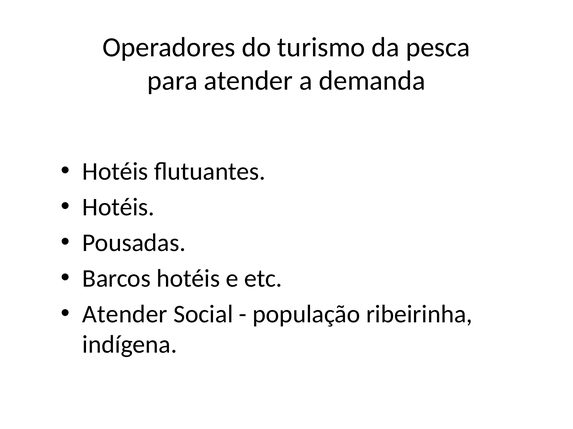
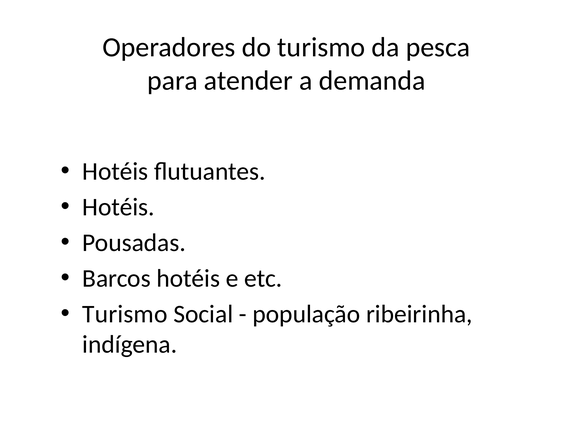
Atender at (125, 315): Atender -> Turismo
